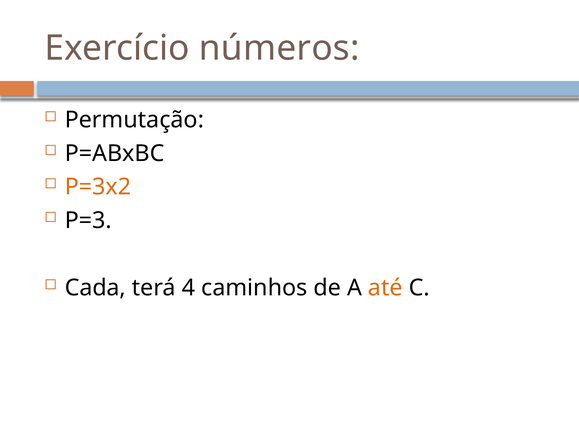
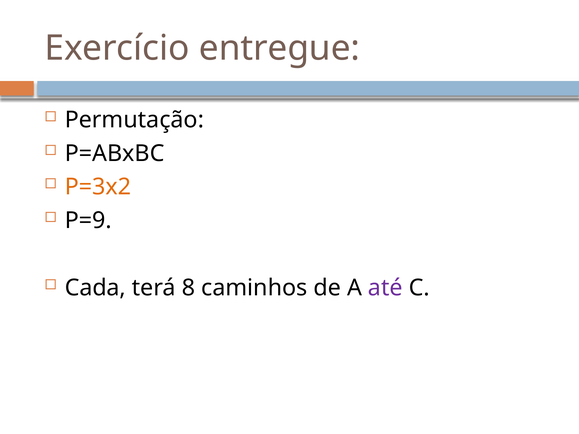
números: números -> entregue
P=3: P=3 -> P=9
4: 4 -> 8
até colour: orange -> purple
